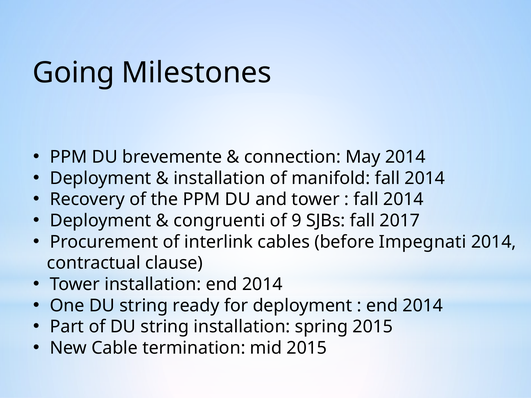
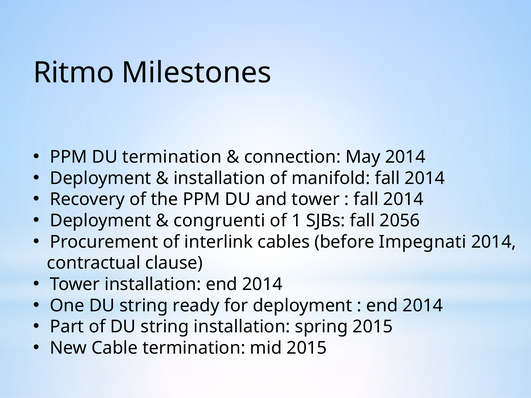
Going: Going -> Ritmo
DU brevemente: brevemente -> termination
9: 9 -> 1
2017: 2017 -> 2056
